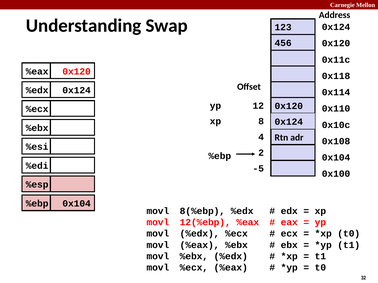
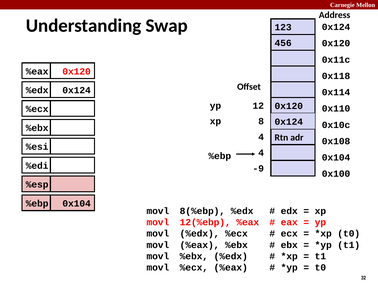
%ebp 2: 2 -> 4
-5: -5 -> -9
